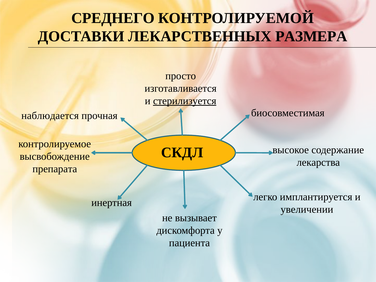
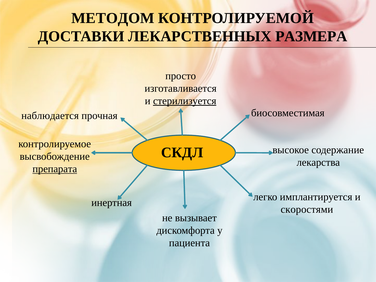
СРЕДНЕГО: СРЕДНЕГО -> МЕТОДОМ
препарата underline: none -> present
увеличении: увеличении -> скоростями
